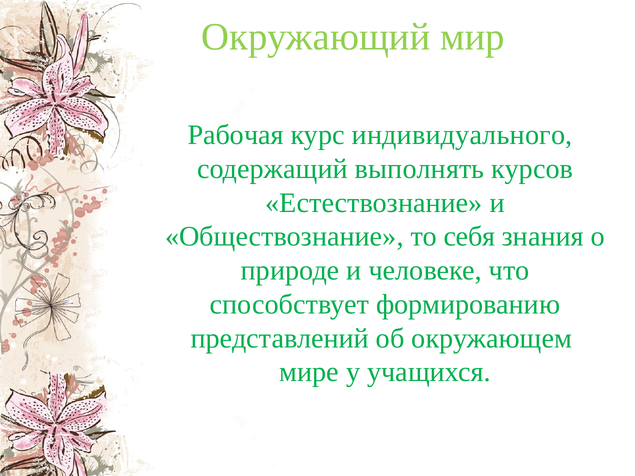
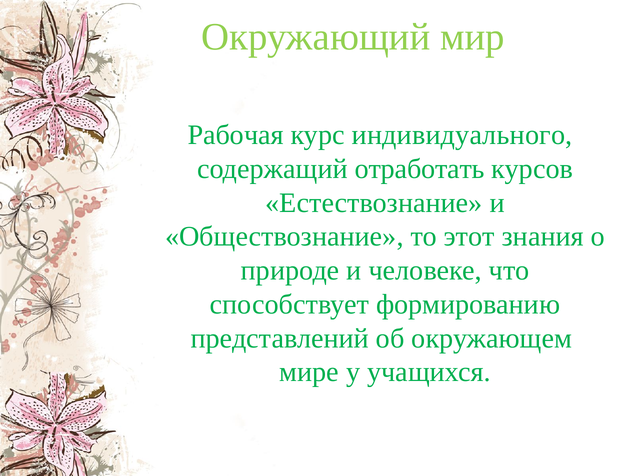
выполнять: выполнять -> отработать
себя: себя -> этот
